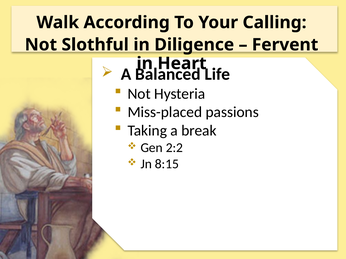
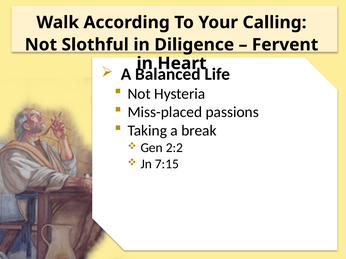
8:15: 8:15 -> 7:15
